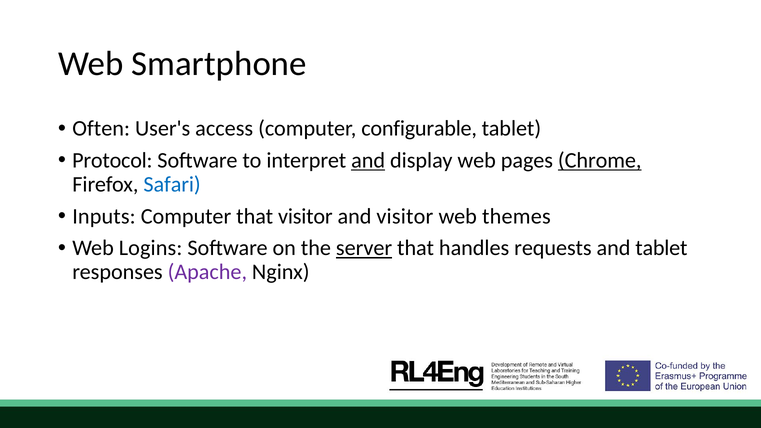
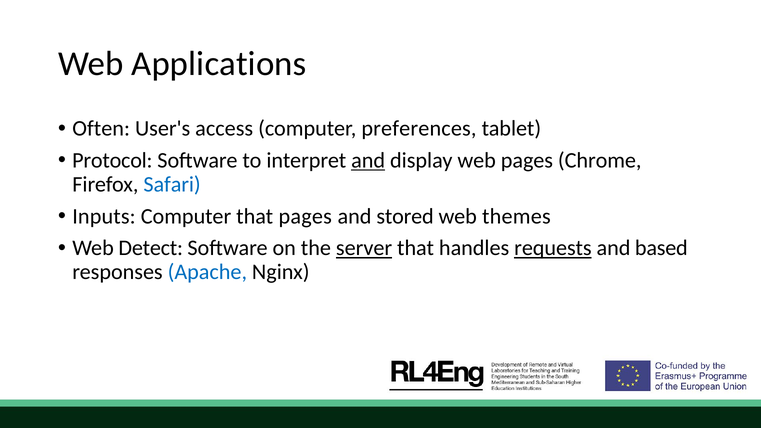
Smartphone: Smartphone -> Applications
configurable: configurable -> preferences
Chrome underline: present -> none
that visitor: visitor -> pages
and visitor: visitor -> stored
Logins: Logins -> Detect
requests underline: none -> present
and tablet: tablet -> based
Apache colour: purple -> blue
